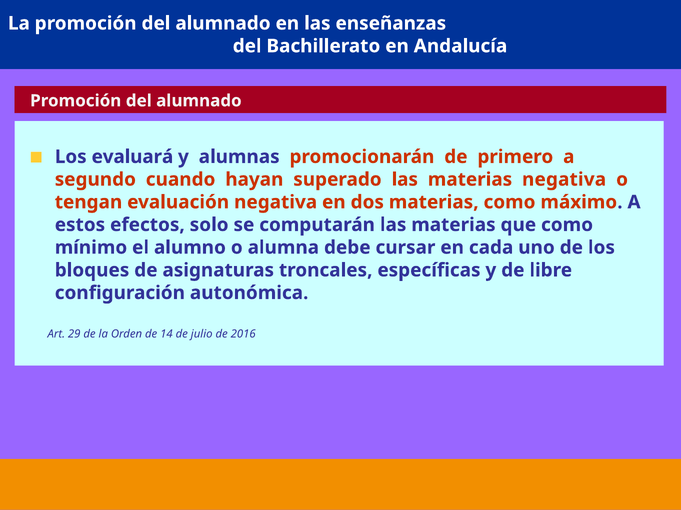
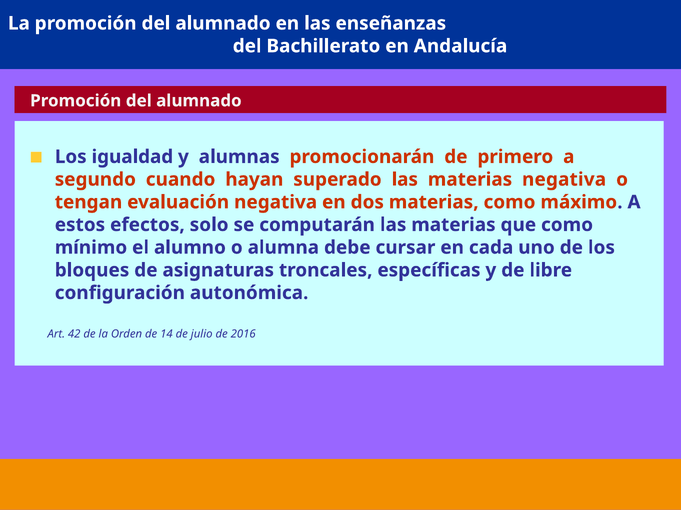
evaluará: evaluará -> igualdad
29: 29 -> 42
